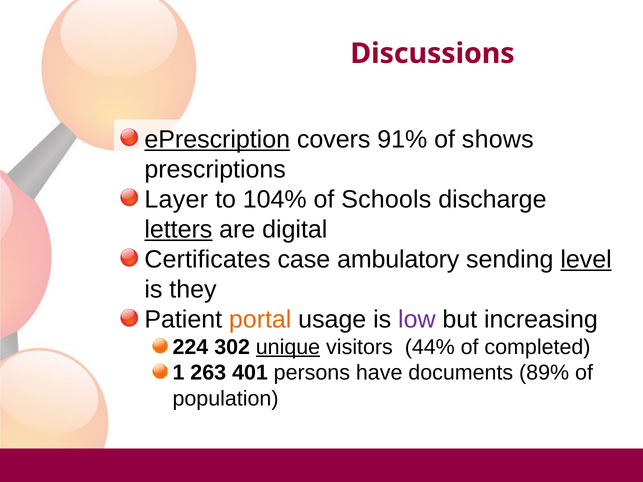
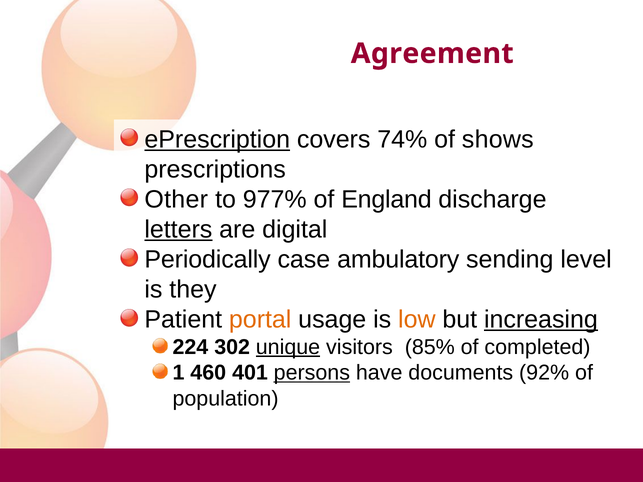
Discussions: Discussions -> Agreement
91%: 91% -> 74%
Layer: Layer -> Other
104%: 104% -> 977%
Schools: Schools -> England
Certificates: Certificates -> Periodically
level underline: present -> none
low colour: purple -> orange
increasing underline: none -> present
44%: 44% -> 85%
263: 263 -> 460
persons underline: none -> present
89%: 89% -> 92%
